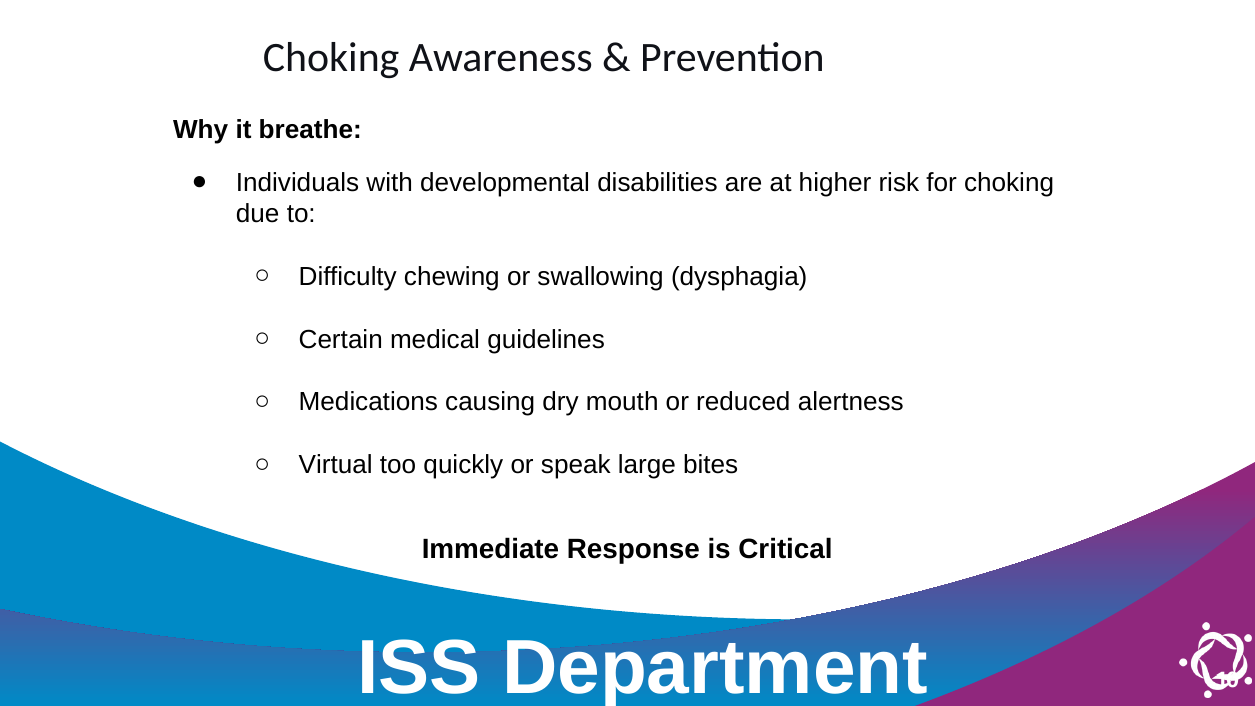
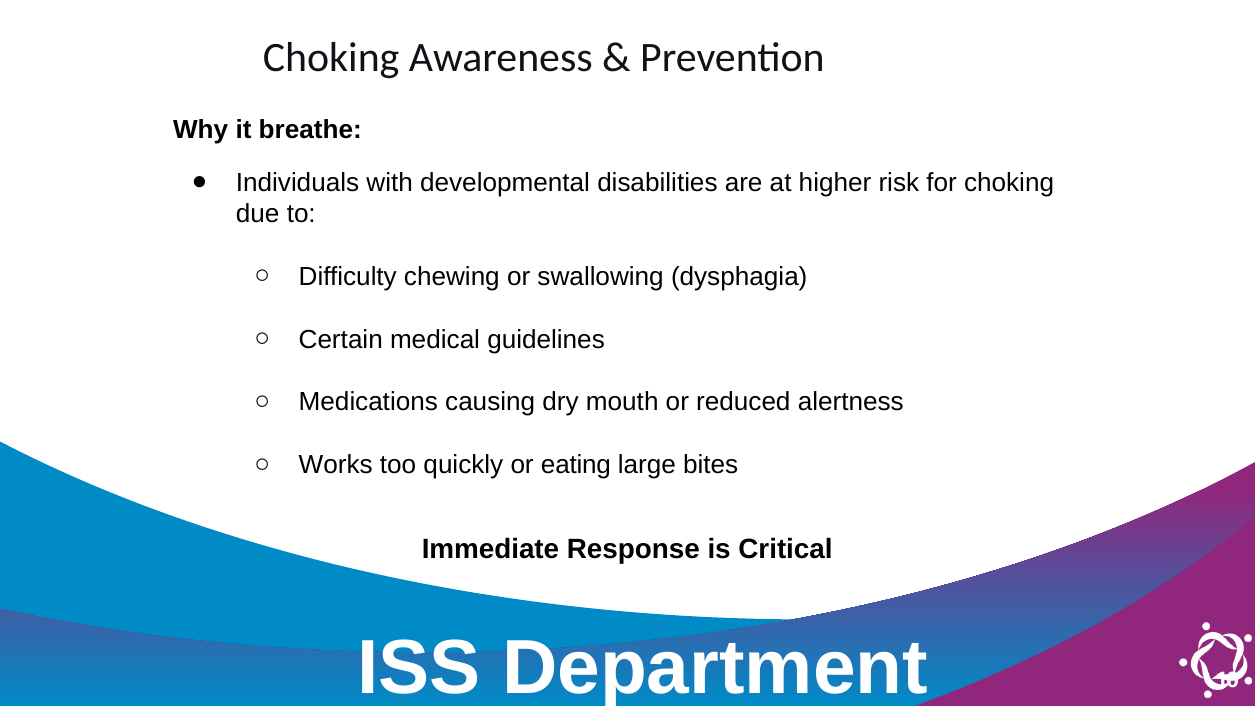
Virtual: Virtual -> Works
speak: speak -> eating
